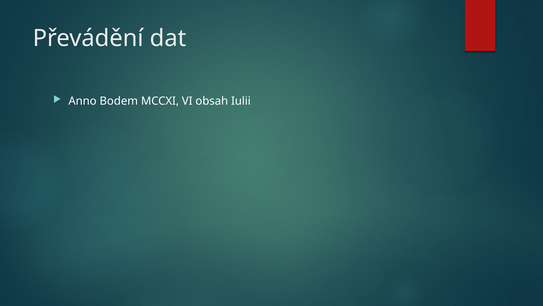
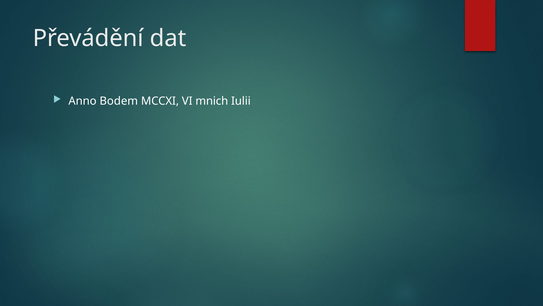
obsah: obsah -> mnich
